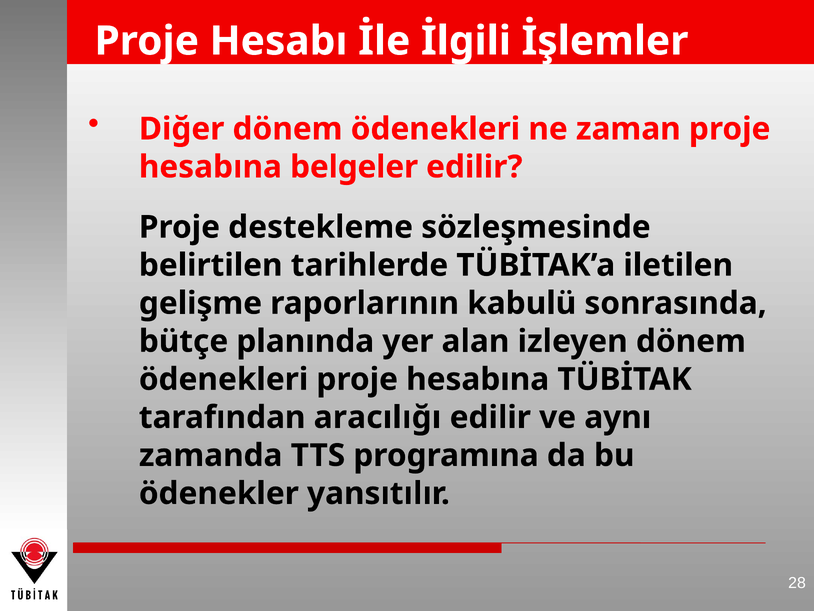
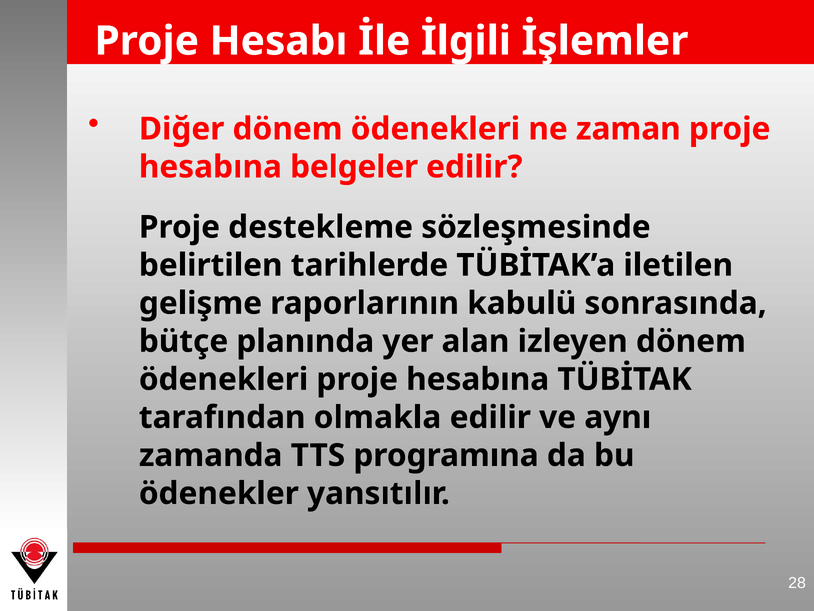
aracılığı: aracılığı -> olmakla
